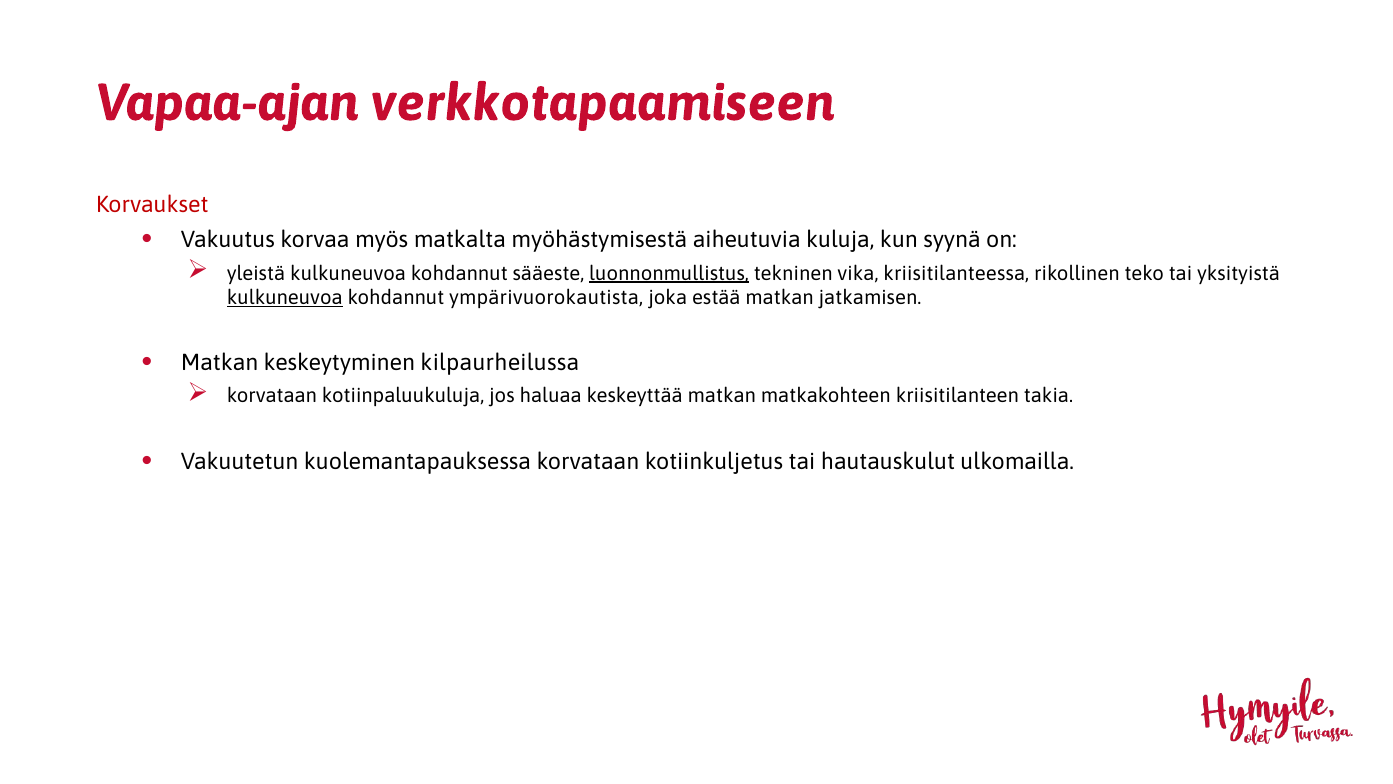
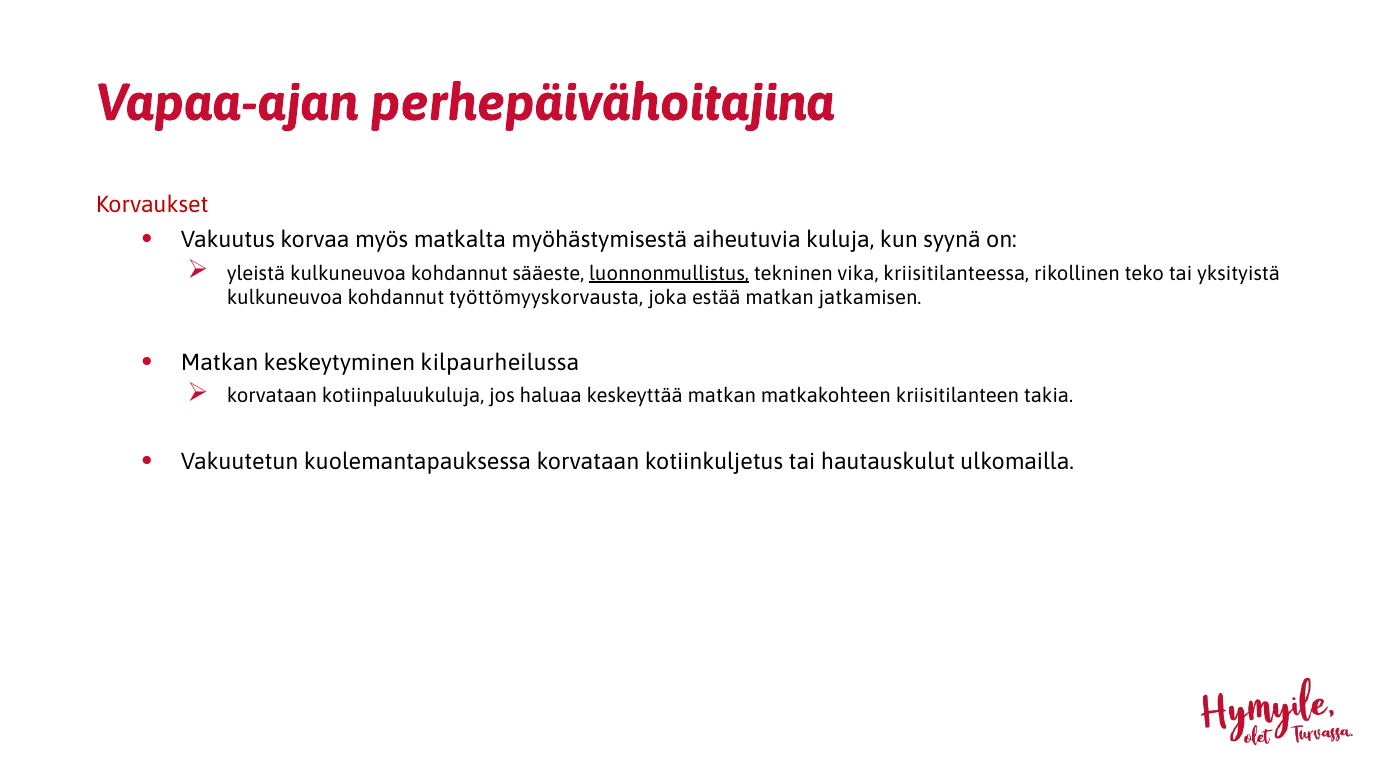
verkkotapaamiseen: verkkotapaamiseen -> perhepäivähoitajina
kulkuneuvoa at (285, 298) underline: present -> none
ympärivuorokautista: ympärivuorokautista -> työttömyyskorvausta
